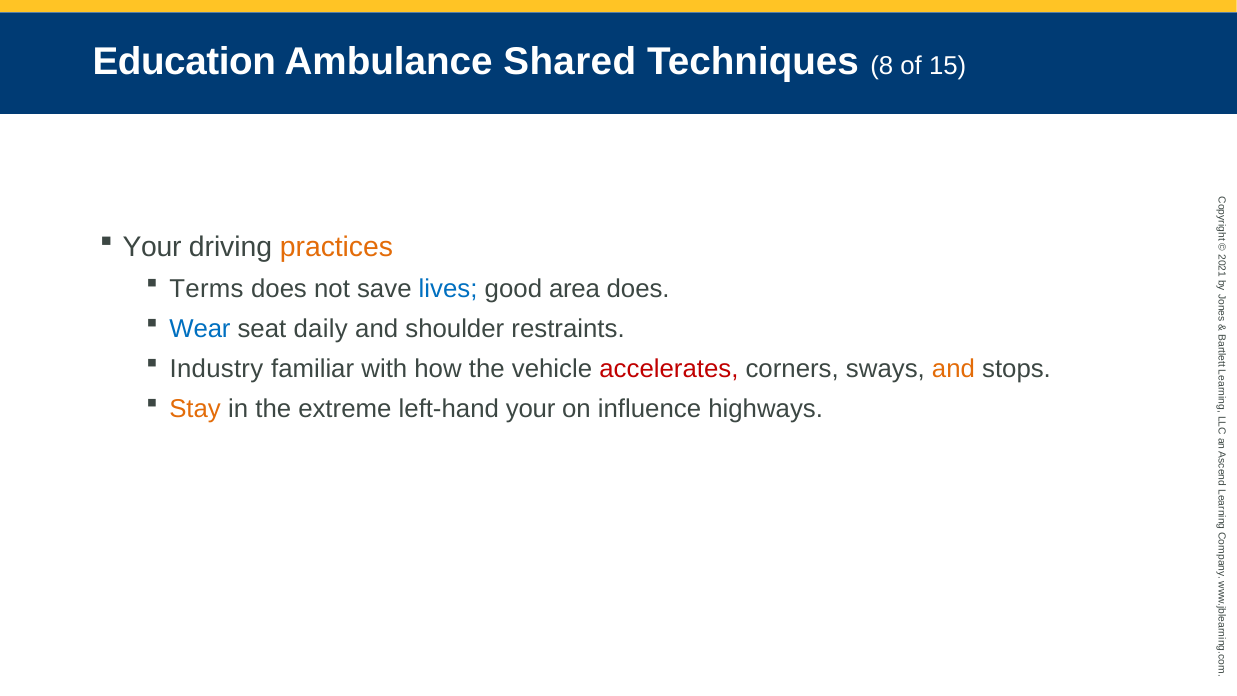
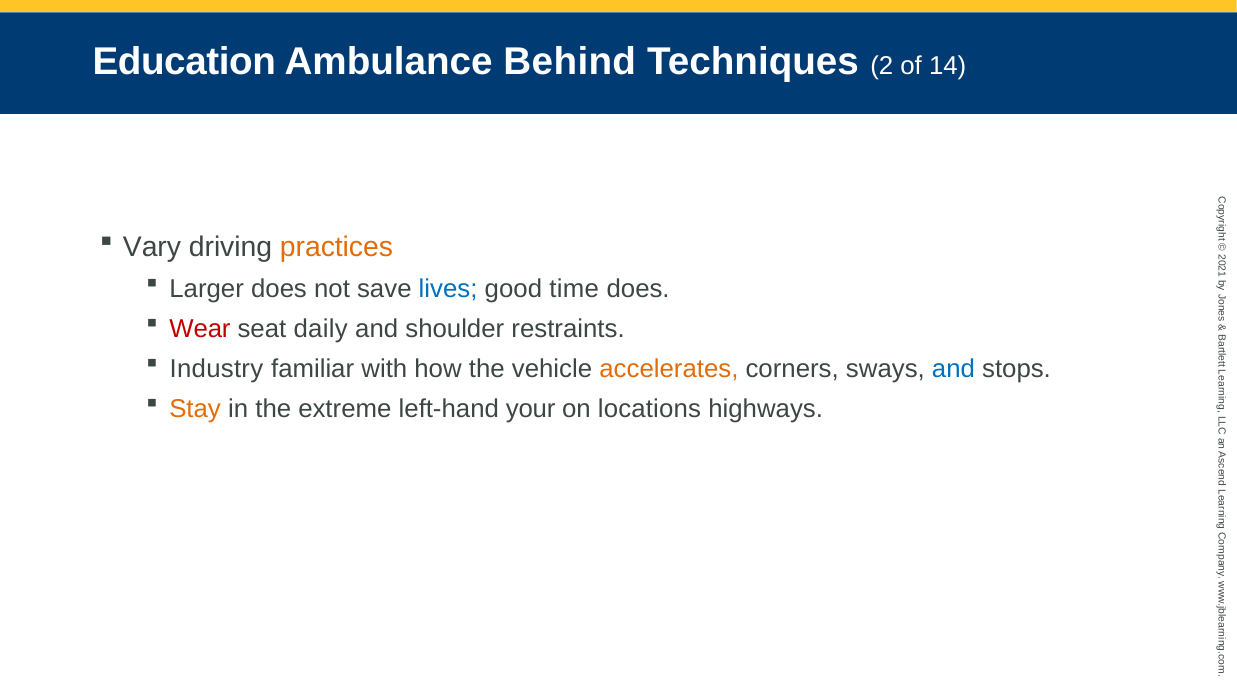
Shared: Shared -> Behind
Techniques 8: 8 -> 2
15: 15 -> 14
Your at (152, 247): Your -> Vary
Terms: Terms -> Larger
area: area -> time
Wear colour: blue -> red
accelerates colour: red -> orange
and at (953, 368) colour: orange -> blue
influence: influence -> locations
